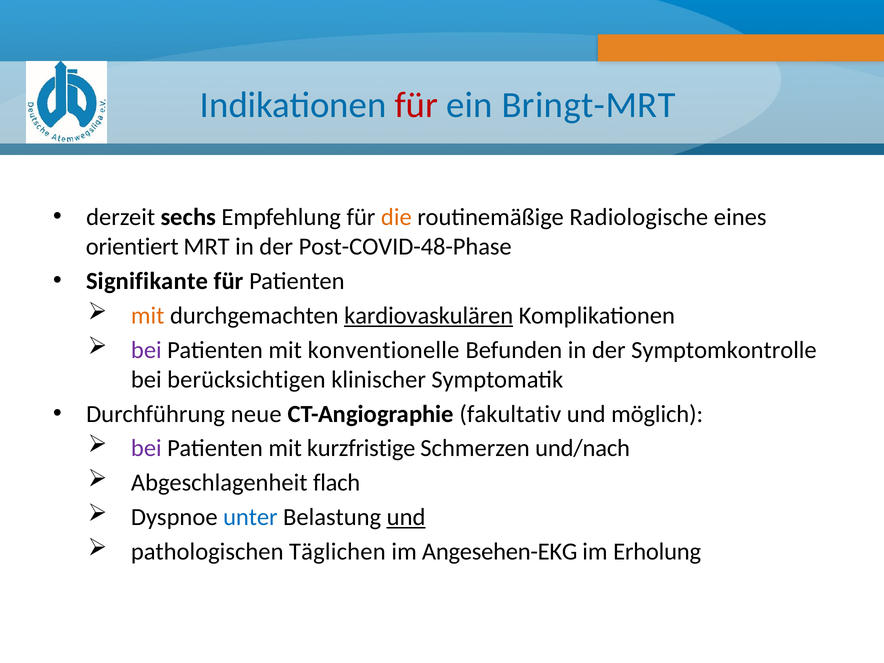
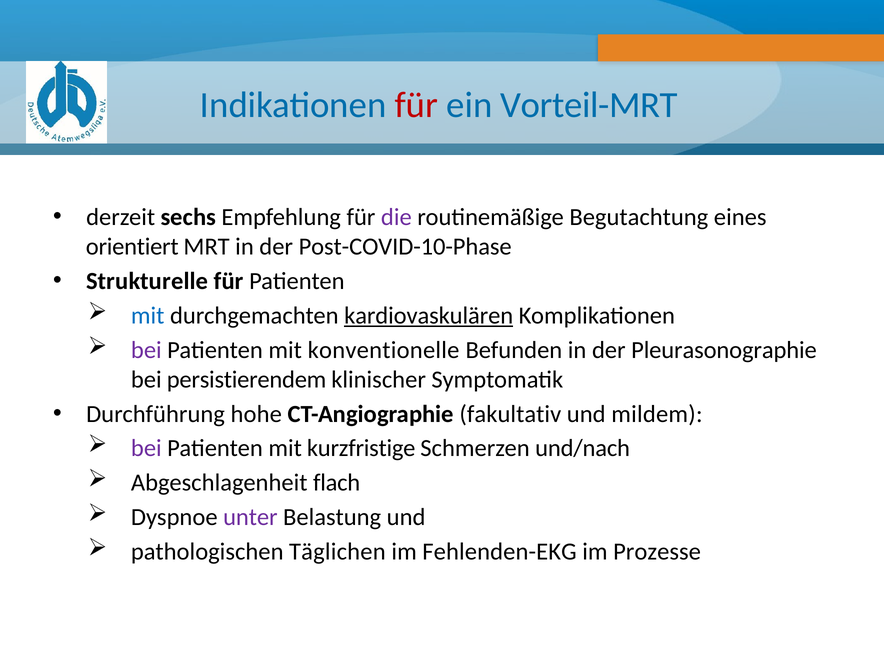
Bringt-MRT: Bringt-MRT -> Vorteil-MRT
die colour: orange -> purple
Radiologische: Radiologische -> Begutachtung
Post-COVID-48-Phase: Post-COVID-48-Phase -> Post-COVID-10-Phase
Signifikante: Signifikante -> Strukturelle
mit at (148, 316) colour: orange -> blue
Symptomkontrolle: Symptomkontrolle -> Pleurasonographie
berücksichtigen: berücksichtigen -> persistierendem
neue: neue -> hohe
möglich: möglich -> mildem
unter colour: blue -> purple
und at (406, 517) underline: present -> none
Angesehen-EKG: Angesehen-EKG -> Fehlenden-EKG
Erholung: Erholung -> Prozesse
